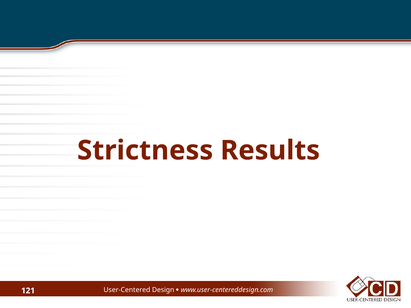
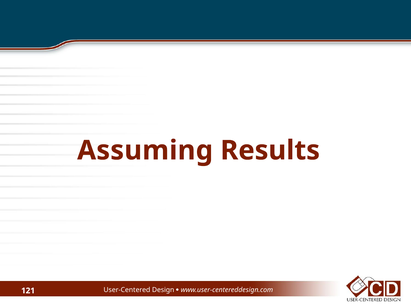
Strictness: Strictness -> Assuming
